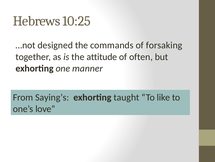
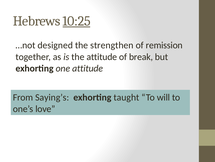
10:25 underline: none -> present
commands: commands -> strengthen
forsaking: forsaking -> remission
often: often -> break
one manner: manner -> attitude
like: like -> will
